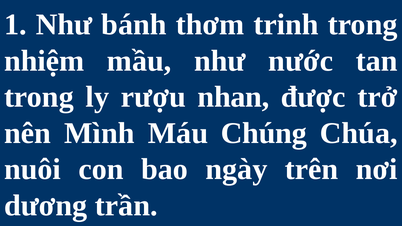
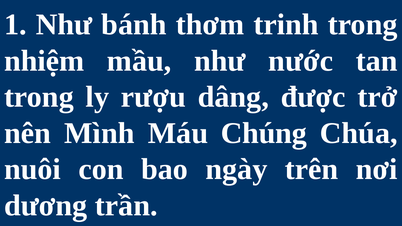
nhan: nhan -> dâng
